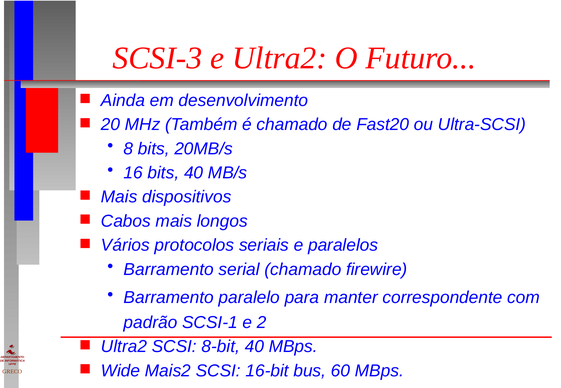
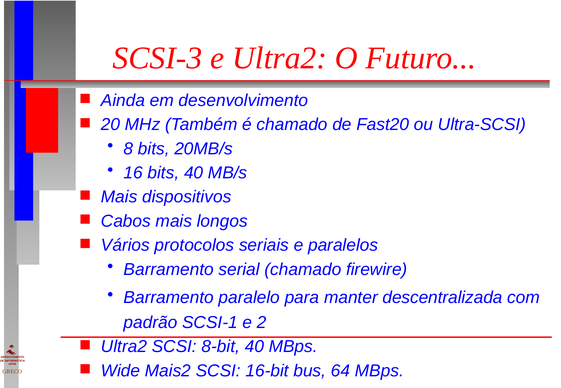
correspondente: correspondente -> descentralizada
60: 60 -> 64
